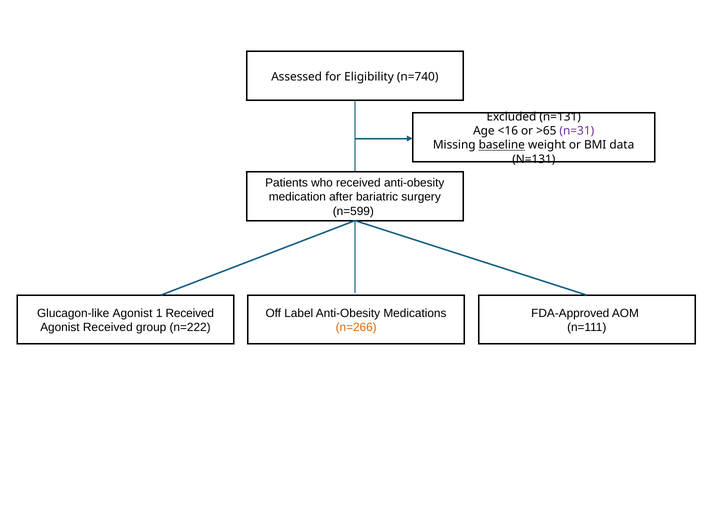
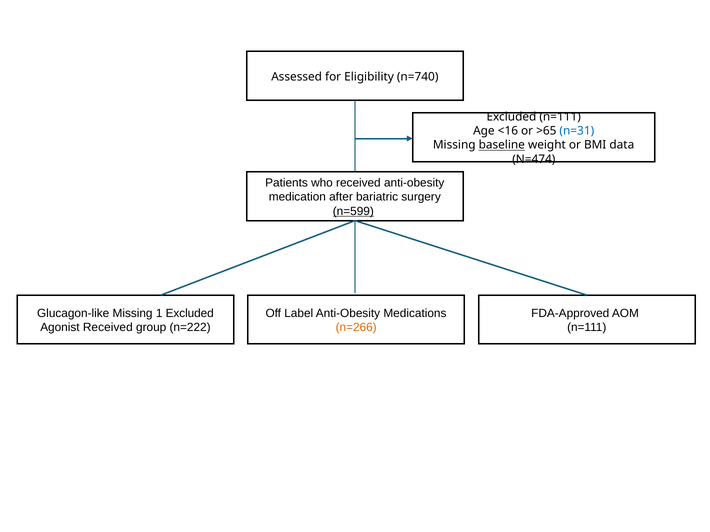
Excluded n=131: n=131 -> n=111
n=31 colour: purple -> blue
N=131 at (534, 159): N=131 -> N=474
n=599 underline: none -> present
Glucagon-like Agonist: Agonist -> Missing
1 Received: Received -> Excluded
